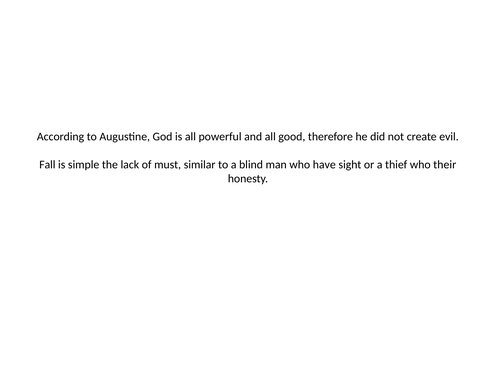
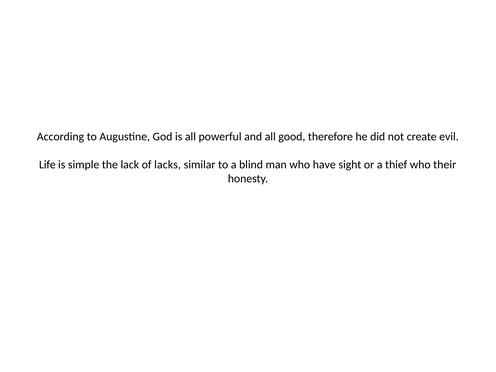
Fall: Fall -> Life
must: must -> lacks
